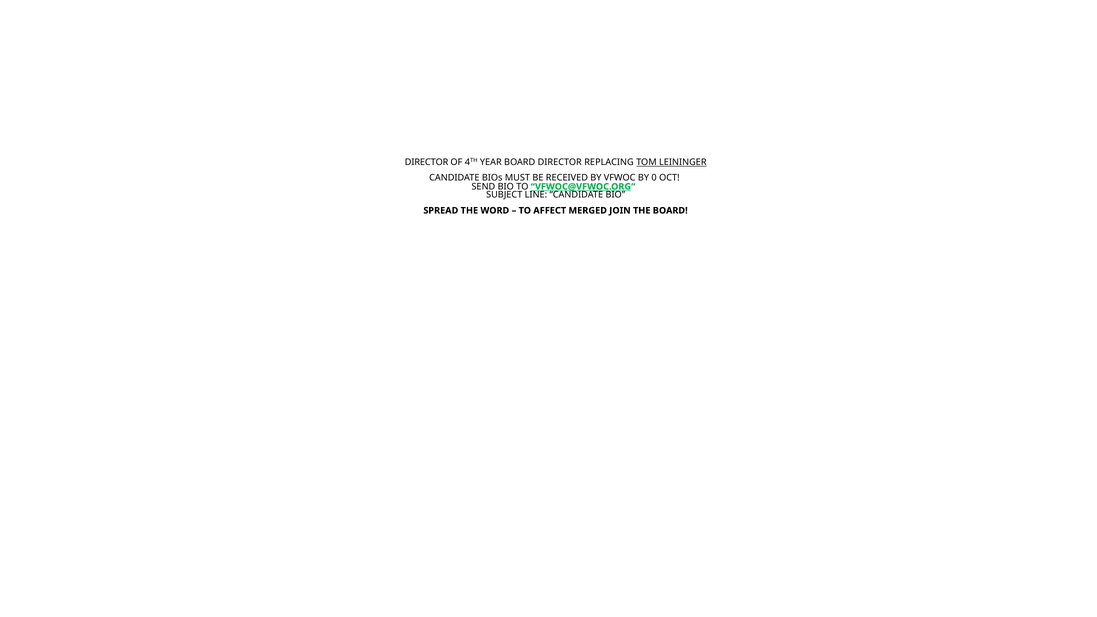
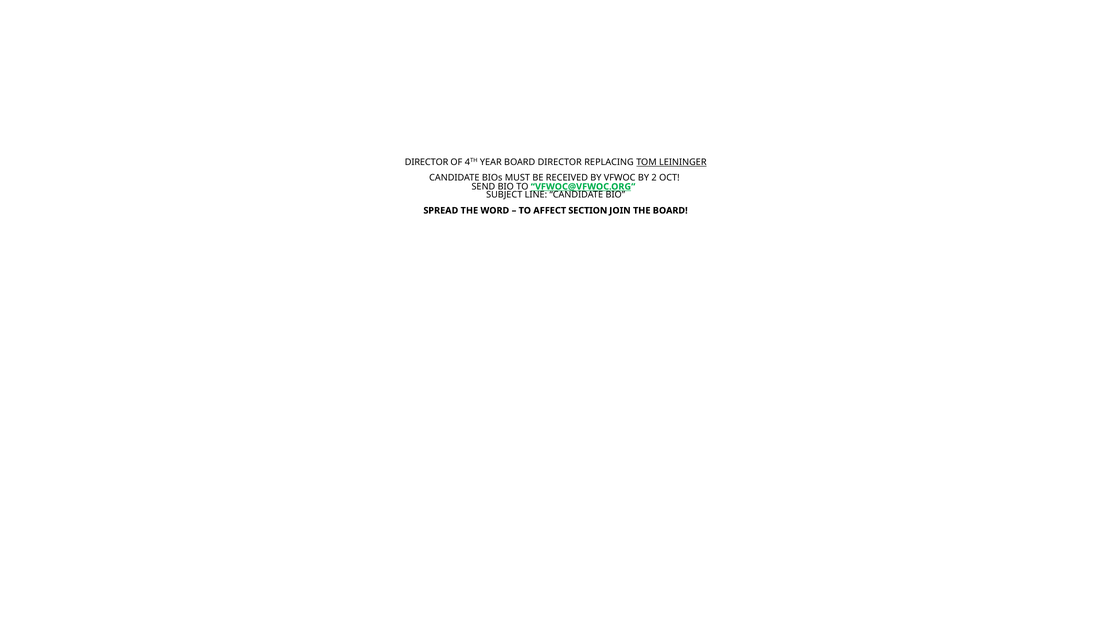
0: 0 -> 2
MERGED: MERGED -> SECTION
